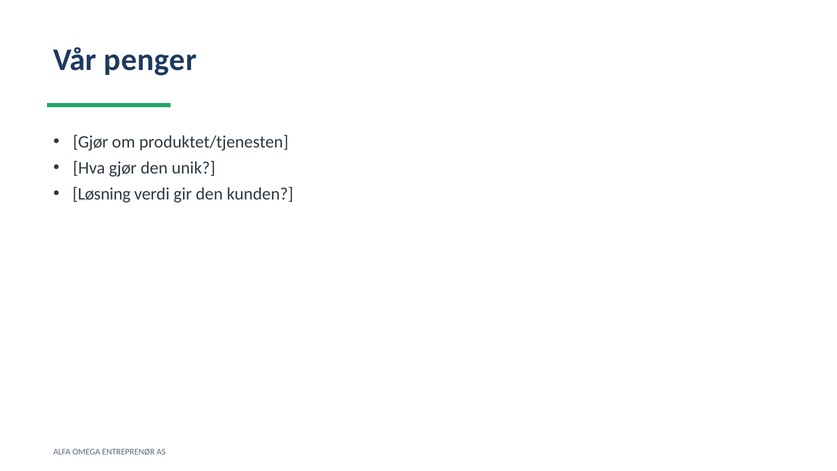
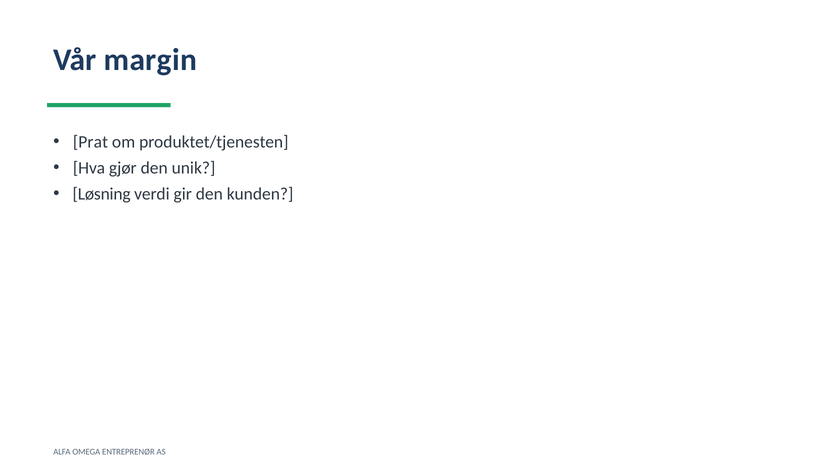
penger: penger -> margin
Gjør at (91, 142): Gjør -> Prat
